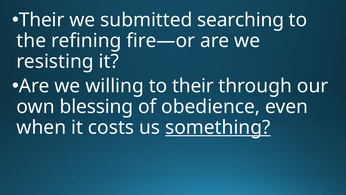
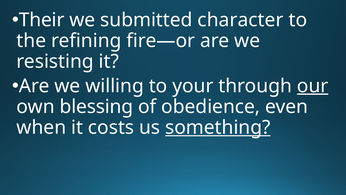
searching: searching -> character
to their: their -> your
our underline: none -> present
